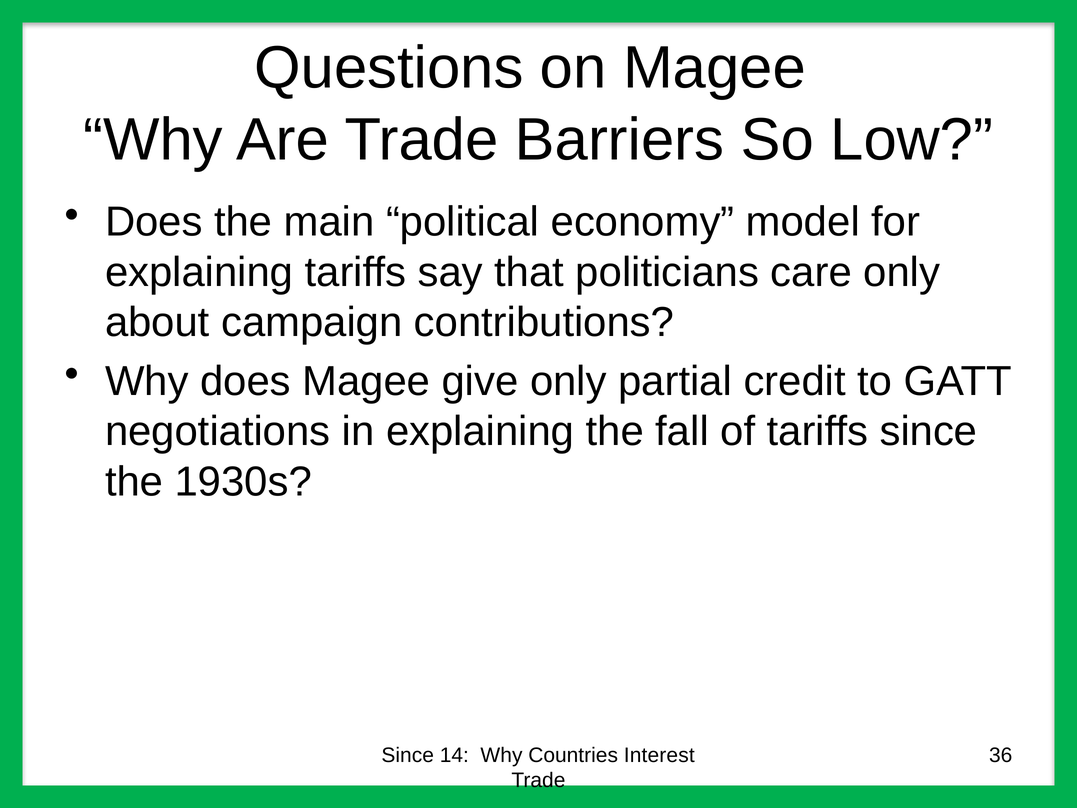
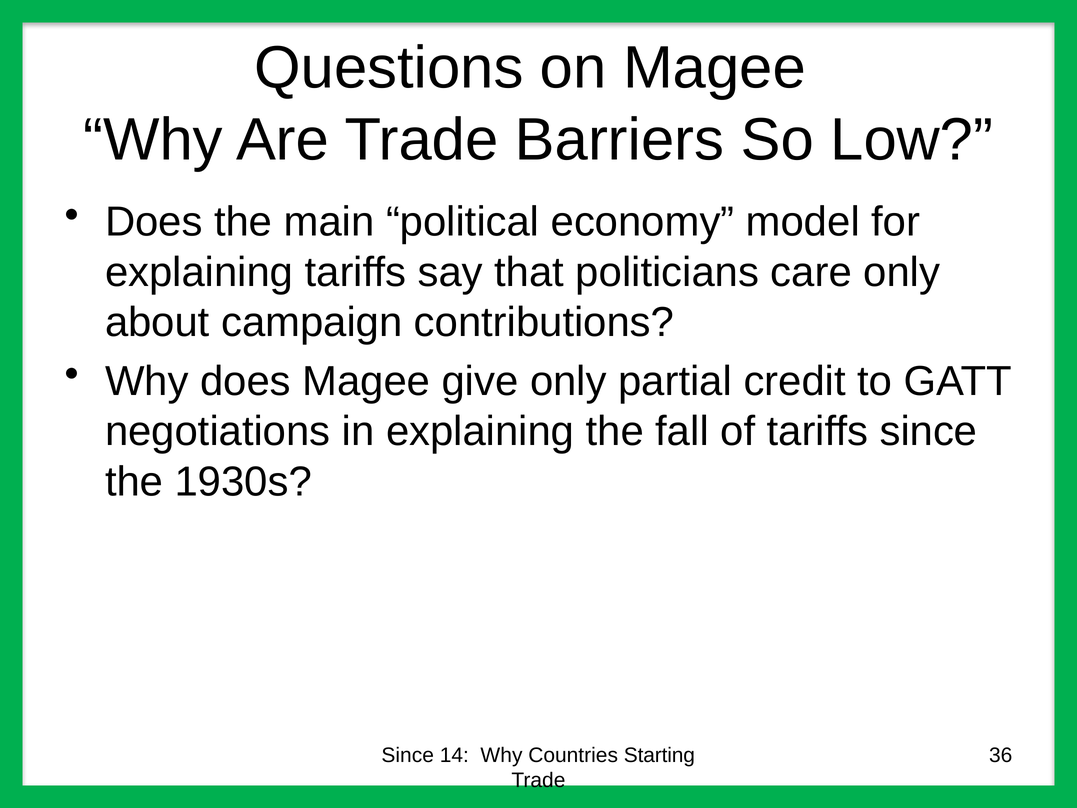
Interest: Interest -> Starting
